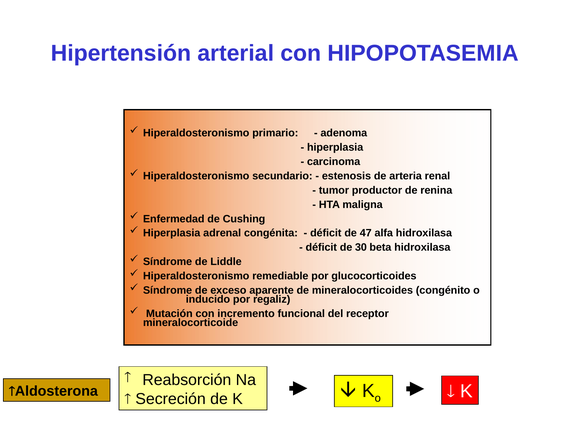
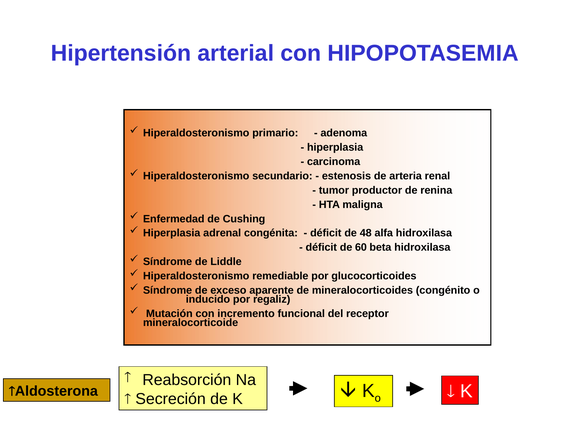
47: 47 -> 48
30: 30 -> 60
